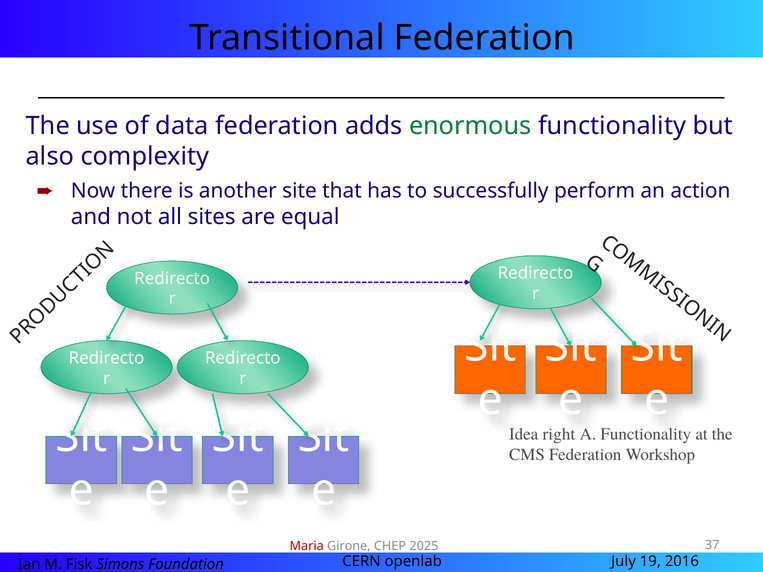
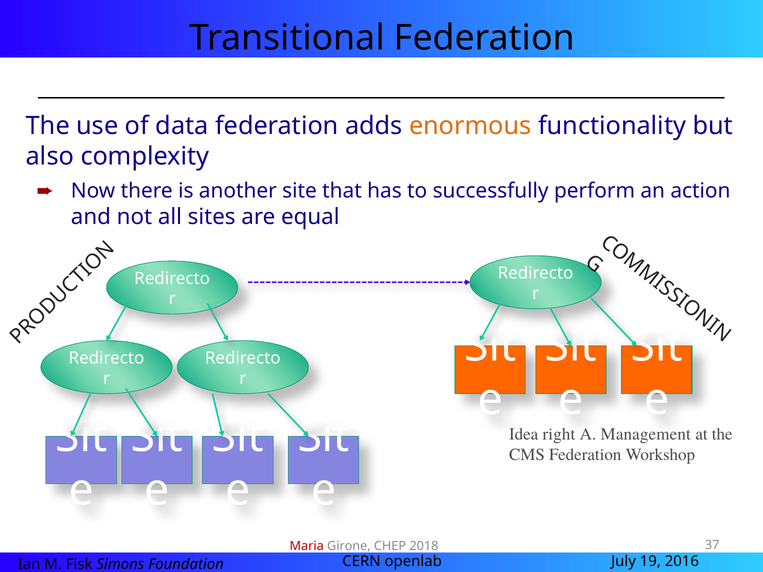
enormous colour: green -> orange
A Functionality: Functionality -> Management
2025: 2025 -> 2018
